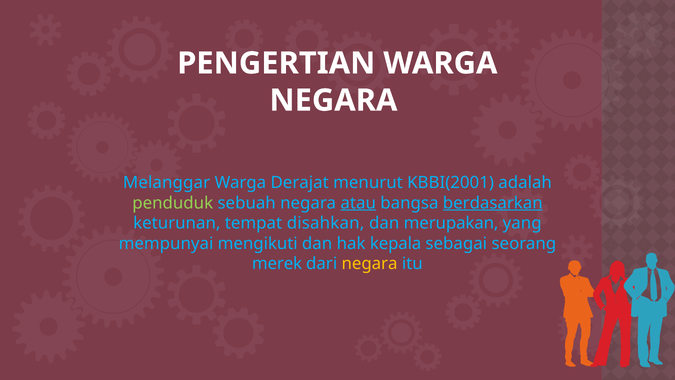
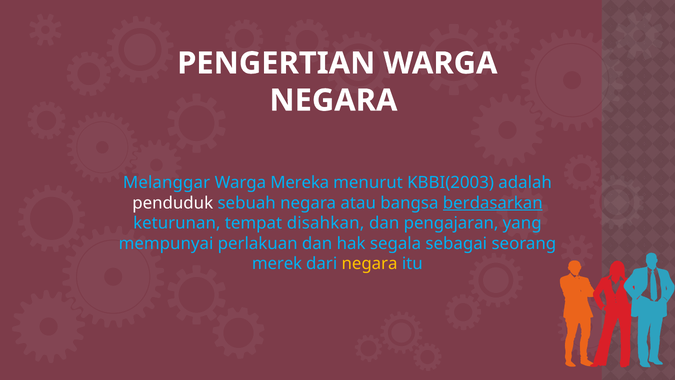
Derajat: Derajat -> Mereka
KBBI(2001: KBBI(2001 -> KBBI(2003
penduduk colour: light green -> white
atau underline: present -> none
merupakan: merupakan -> pengajaran
mengikuti: mengikuti -> perlakuan
kepala: kepala -> segala
